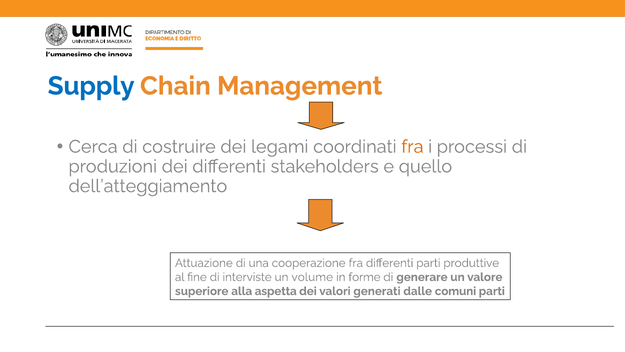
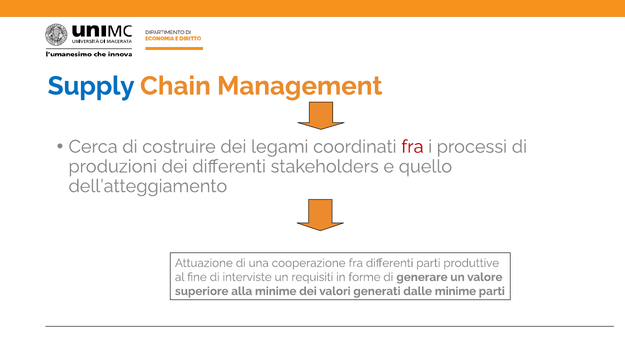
fra at (412, 147) colour: orange -> red
volume: volume -> requisiti
alla aspetta: aspetta -> minime
dalle comuni: comuni -> minime
